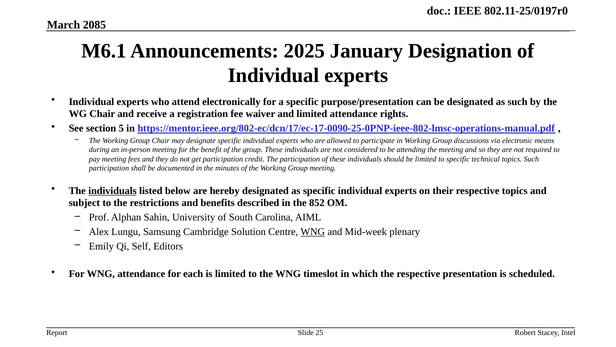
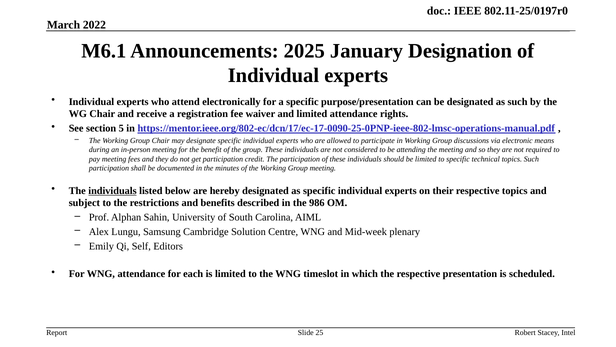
2085: 2085 -> 2022
852: 852 -> 986
WNG at (313, 231) underline: present -> none
